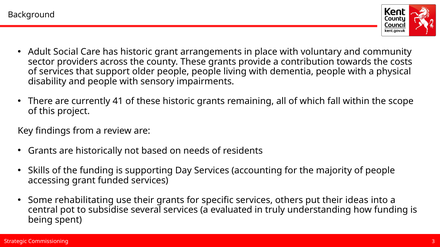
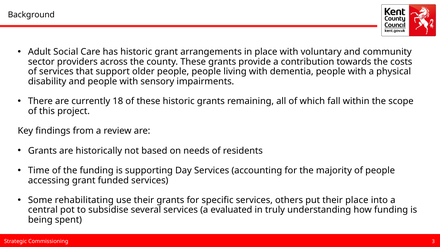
41: 41 -> 18
Skills: Skills -> Time
their ideas: ideas -> place
